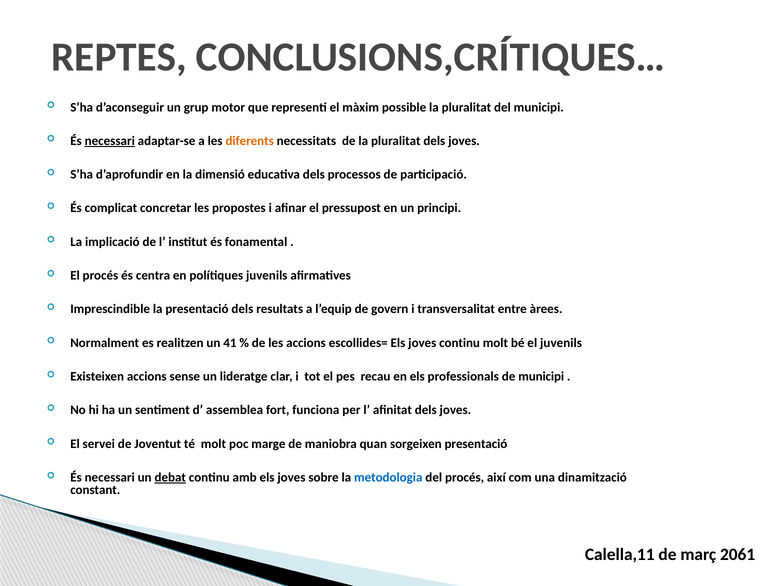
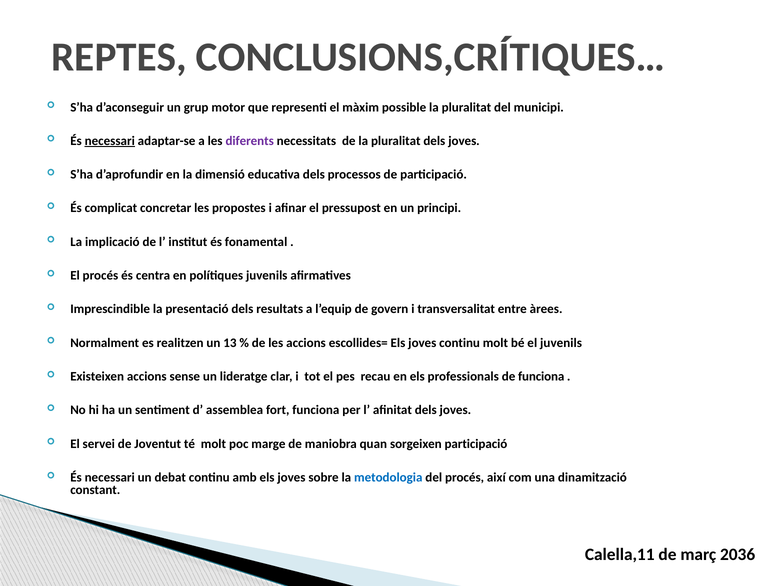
diferents colour: orange -> purple
41: 41 -> 13
de municipi: municipi -> funciona
sorgeixen presentació: presentació -> participació
debat underline: present -> none
2061: 2061 -> 2036
